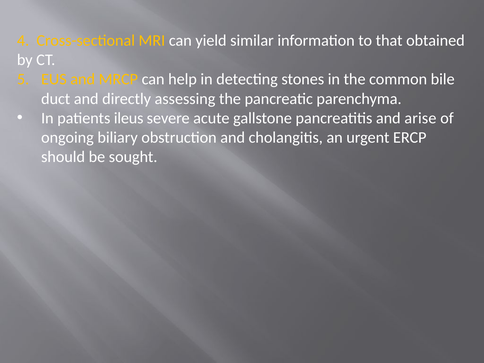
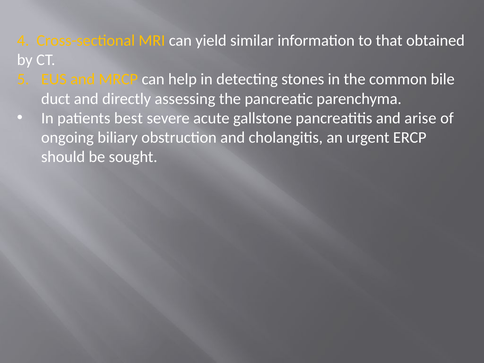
ileus: ileus -> best
